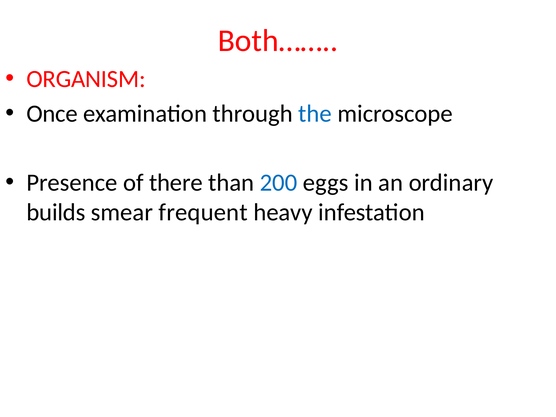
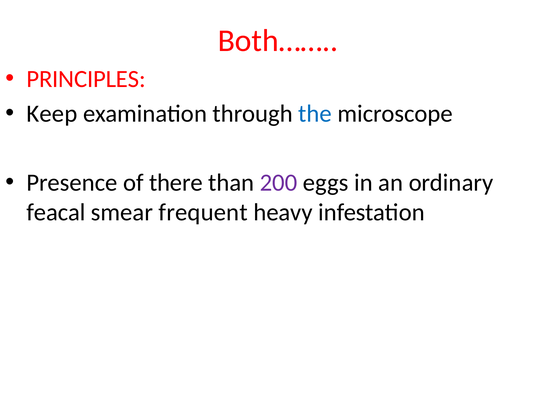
ORGANISM: ORGANISM -> PRINCIPLES
Once: Once -> Keep
200 colour: blue -> purple
builds: builds -> feacal
